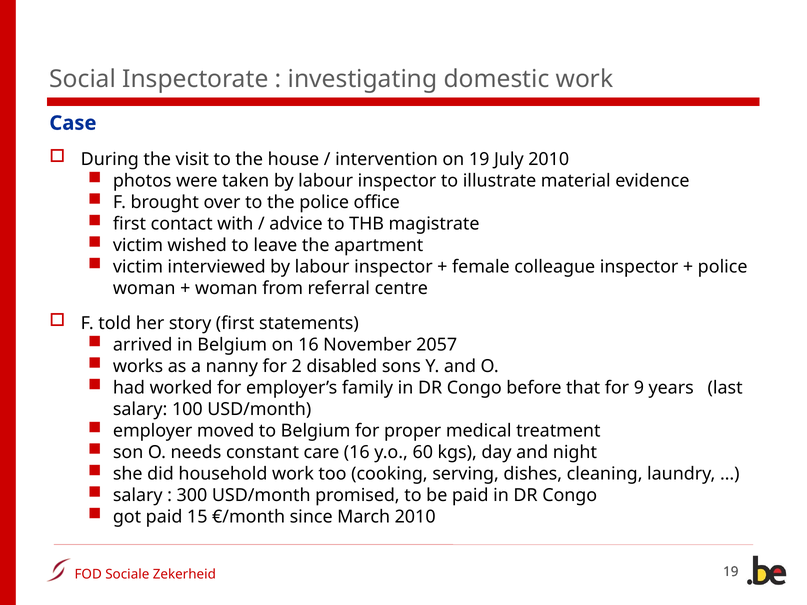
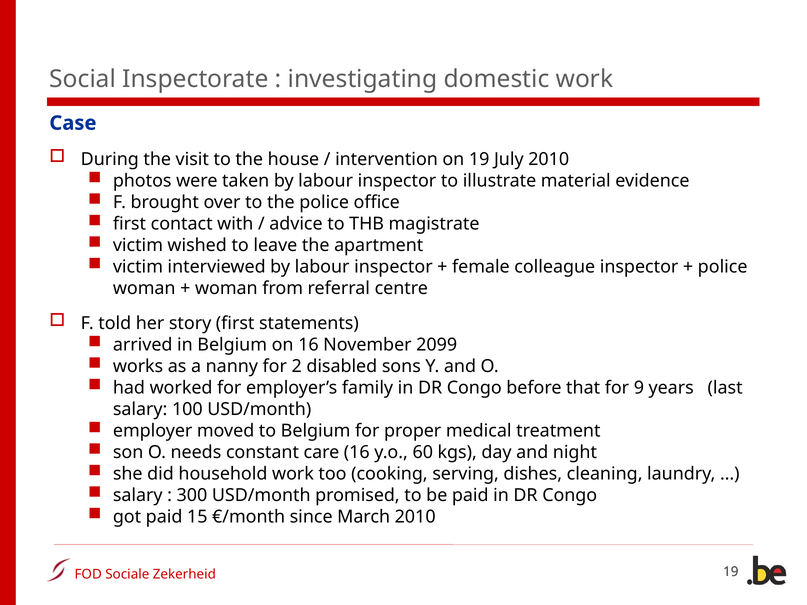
2057: 2057 -> 2099
